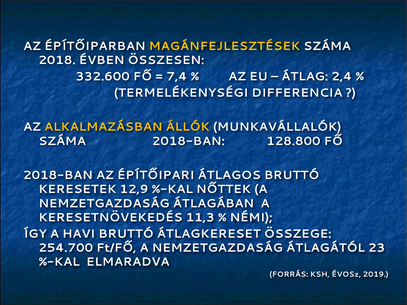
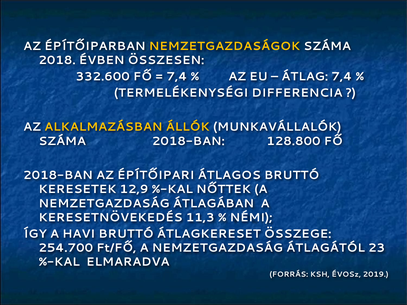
MAGÁNFEJLESZTÉSEK: MAGÁNFEJLESZTÉSEK -> NEMZETGAZDASÁGOK
ÁTLAG 2,4: 2,4 -> 7,4
